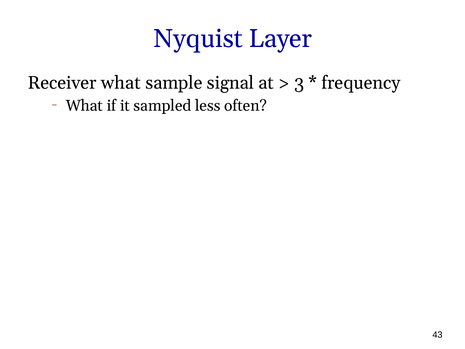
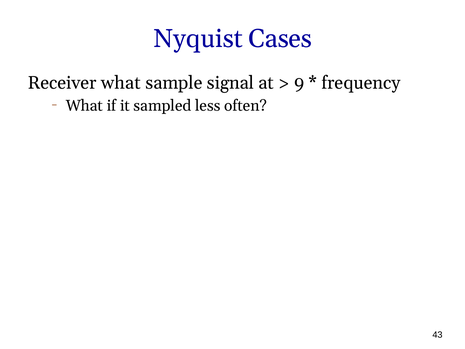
Layer: Layer -> Cases
3: 3 -> 9
